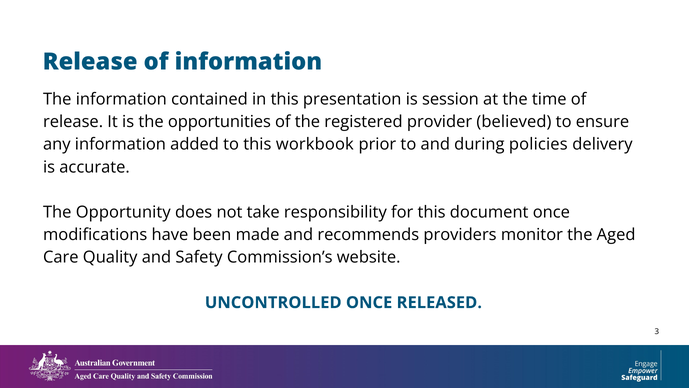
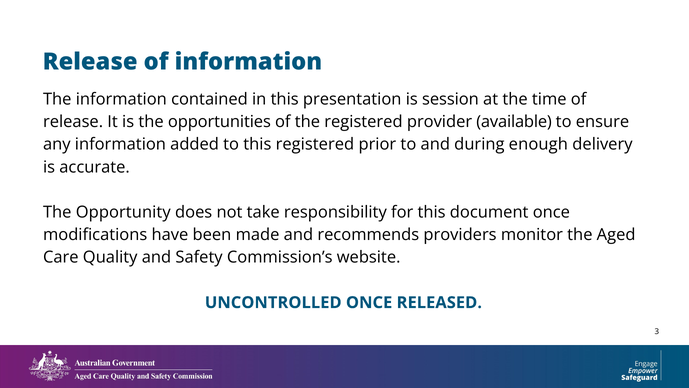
believed: believed -> available
this workbook: workbook -> registered
policies: policies -> enough
